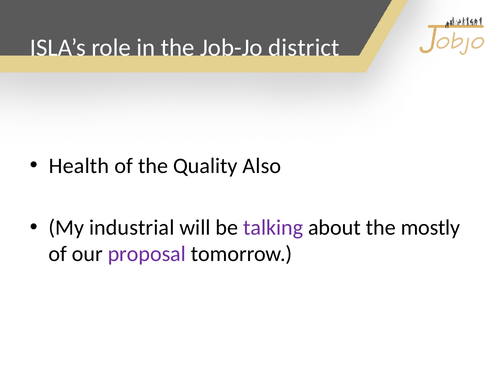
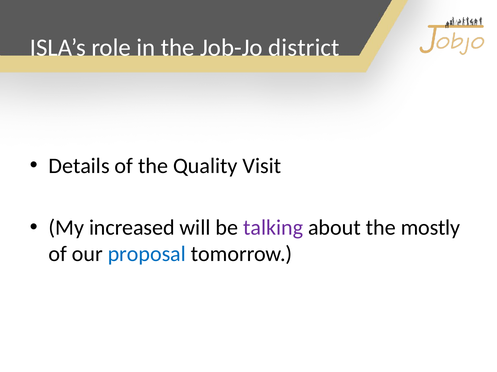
Health: Health -> Details
Also: Also -> Visit
industrial: industrial -> increased
proposal colour: purple -> blue
